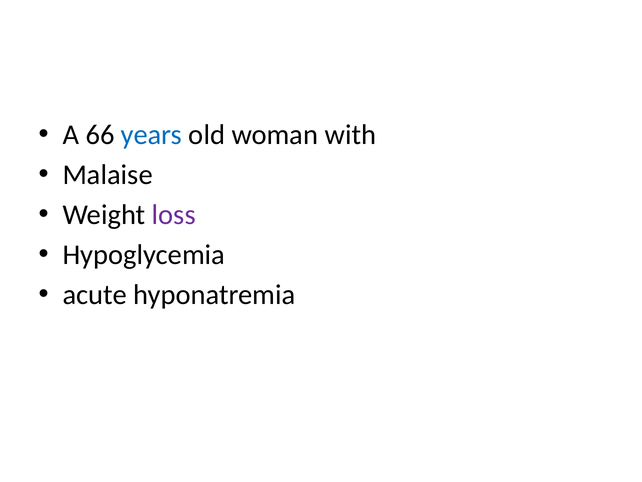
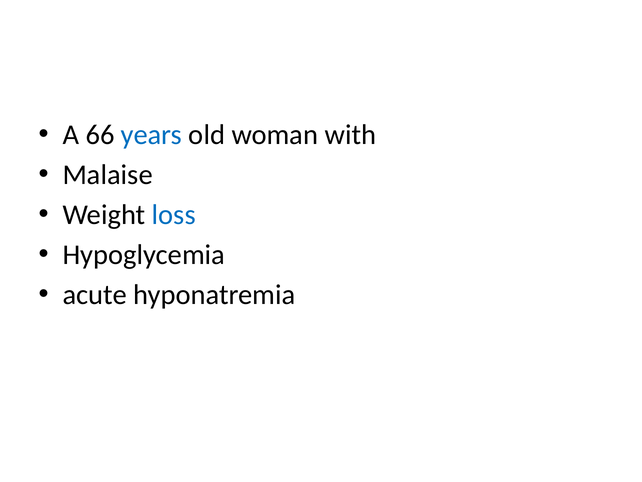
loss colour: purple -> blue
